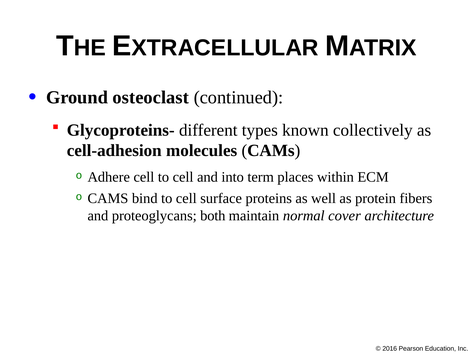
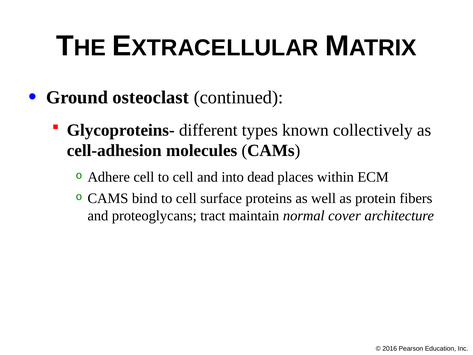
term: term -> dead
both: both -> tract
